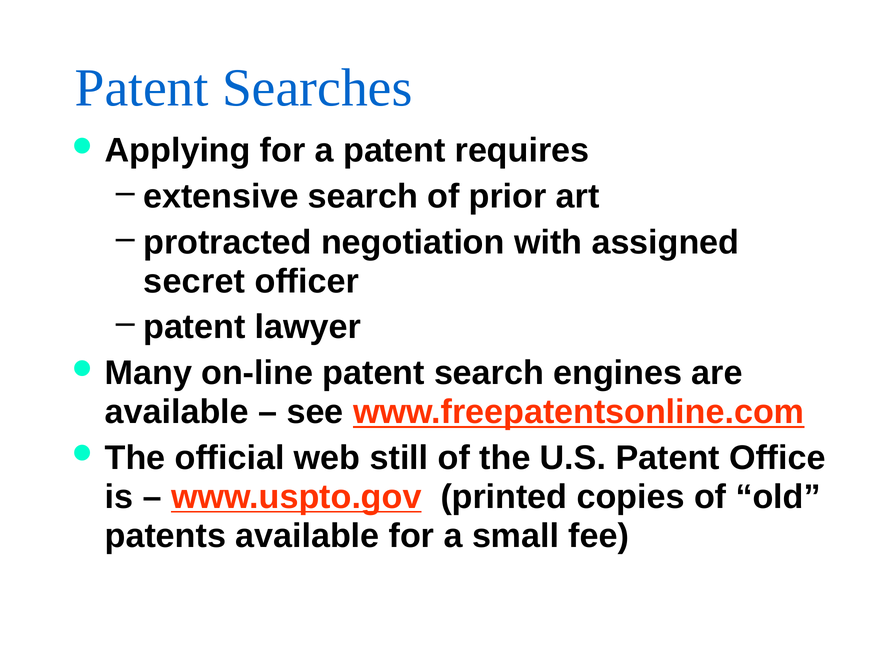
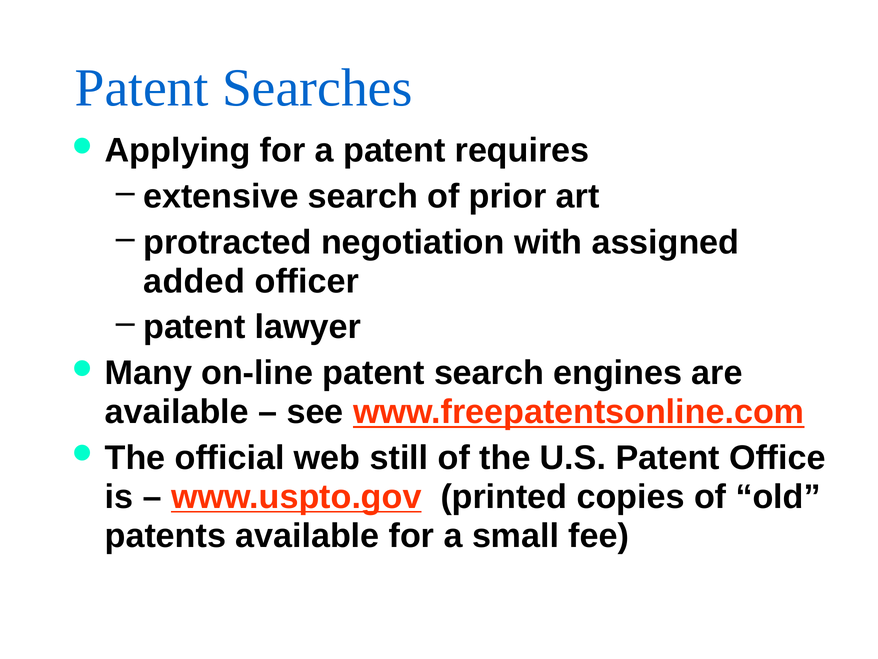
secret: secret -> added
